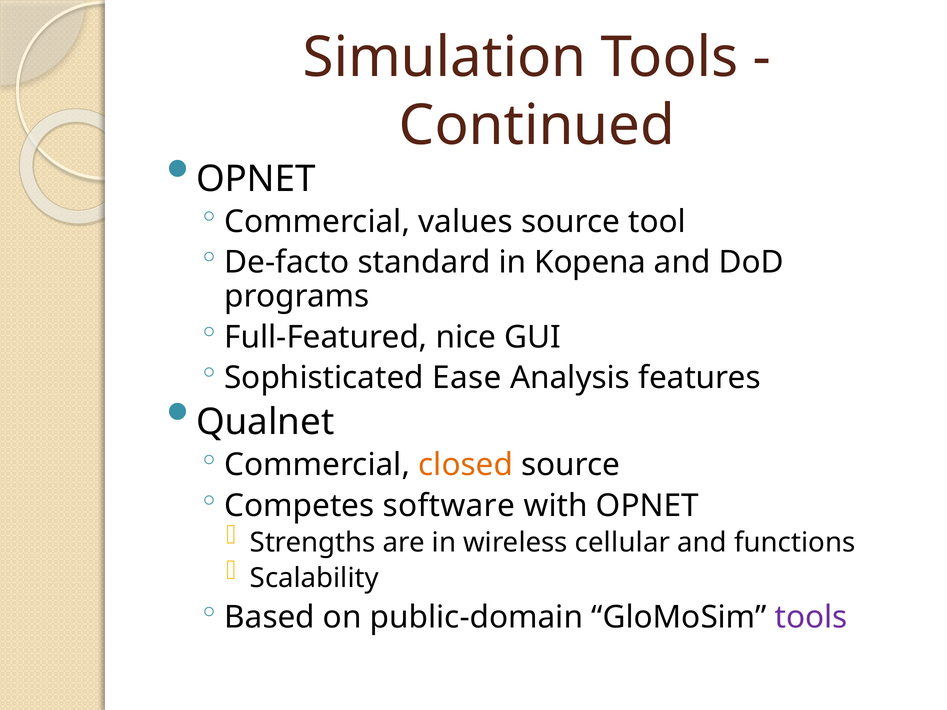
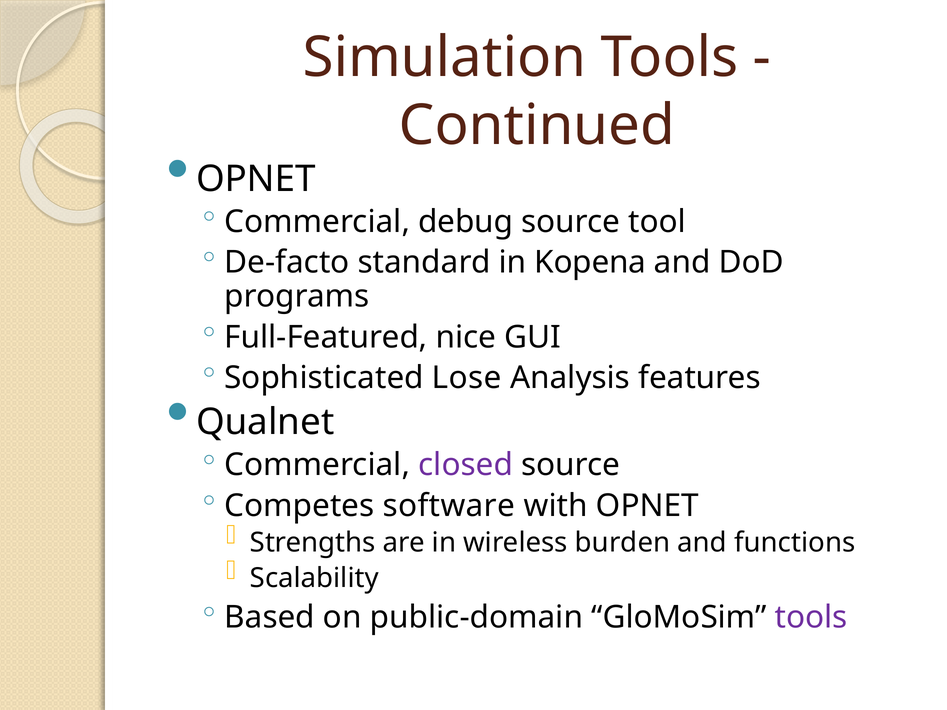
values: values -> debug
Ease: Ease -> Lose
closed colour: orange -> purple
cellular: cellular -> burden
